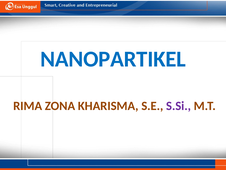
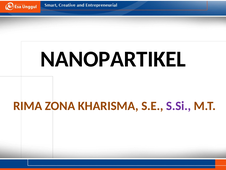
NANOPARTIKEL colour: blue -> black
